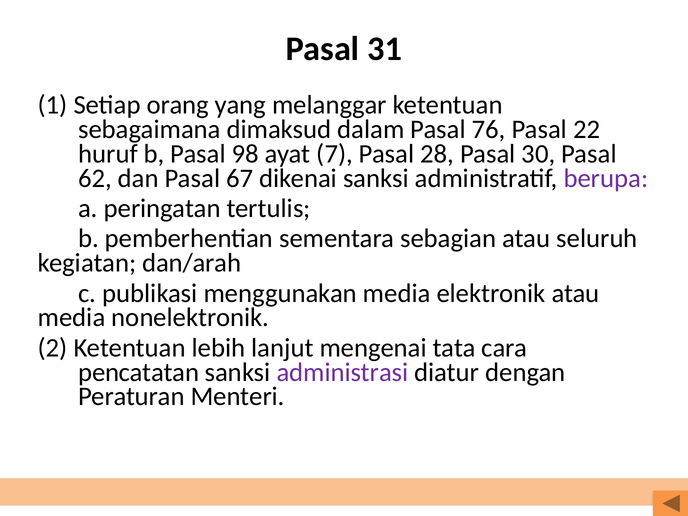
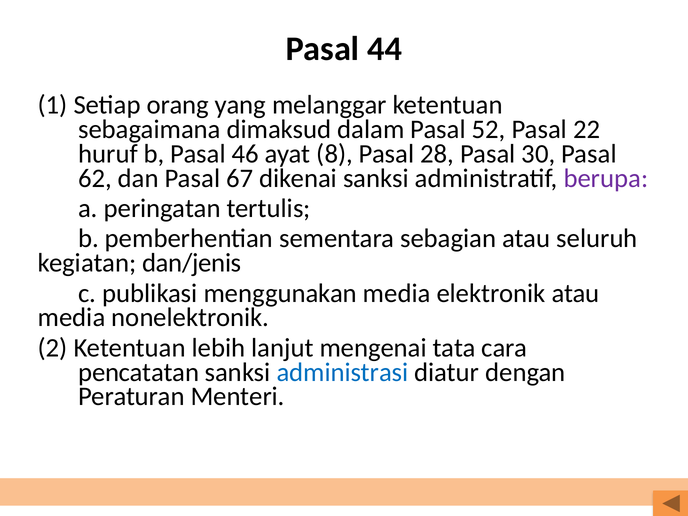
31: 31 -> 44
76: 76 -> 52
98: 98 -> 46
7: 7 -> 8
dan/arah: dan/arah -> dan/jenis
administrasi colour: purple -> blue
